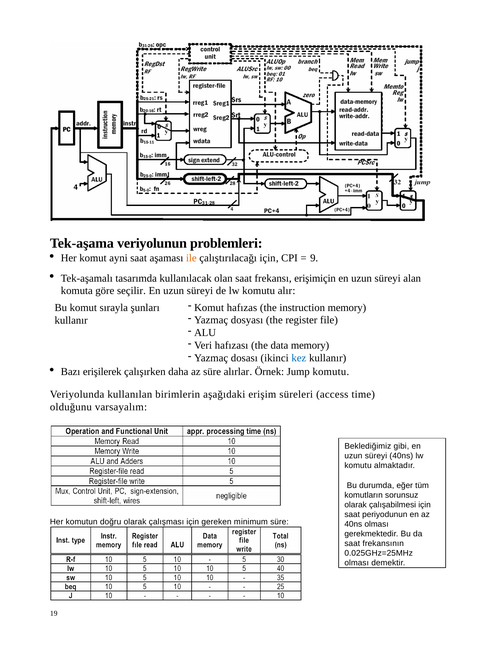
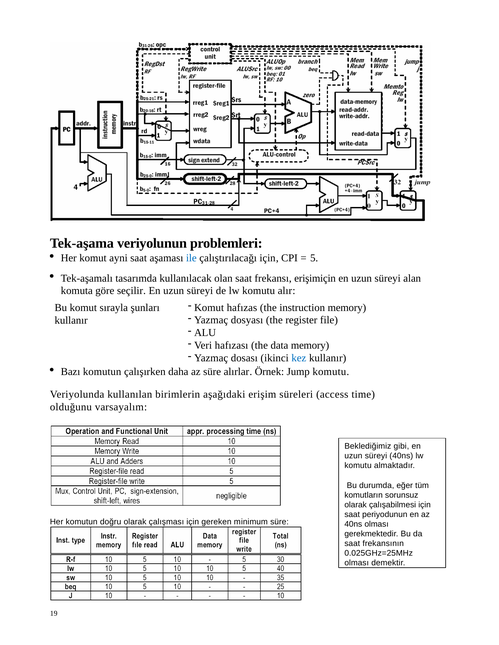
ile colour: orange -> blue
9: 9 -> 5
Bazı erişilerek: erişilerek -> komutun
